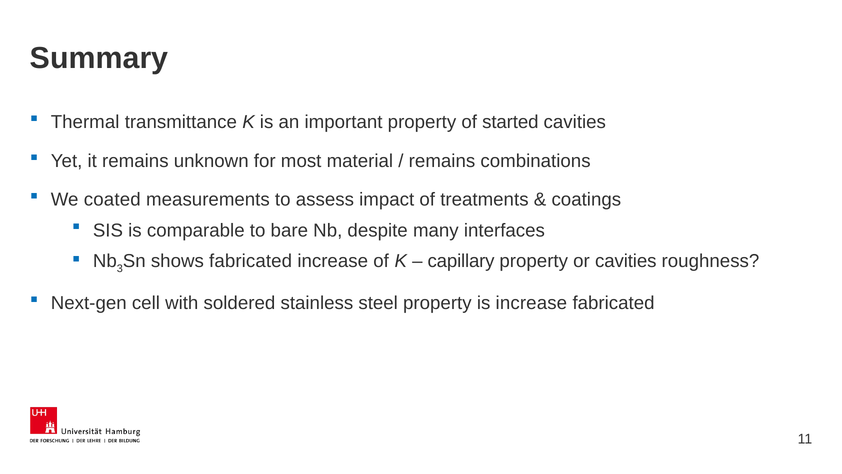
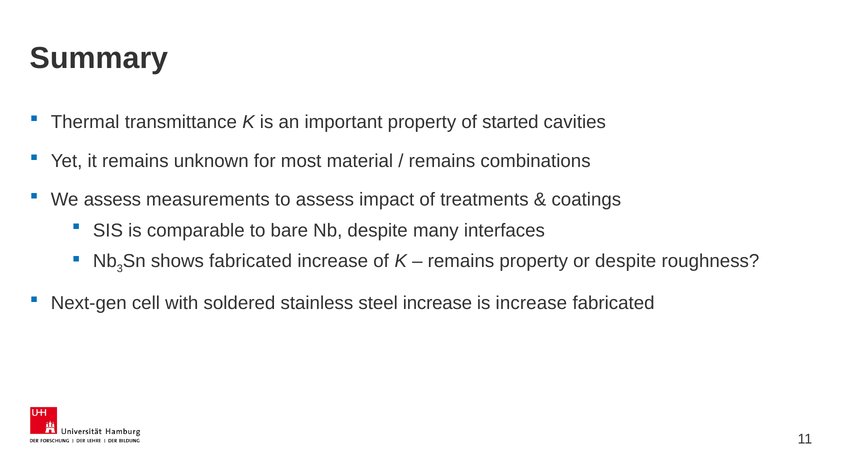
We coated: coated -> assess
capillary at (461, 261): capillary -> remains
or cavities: cavities -> despite
steel property: property -> increase
